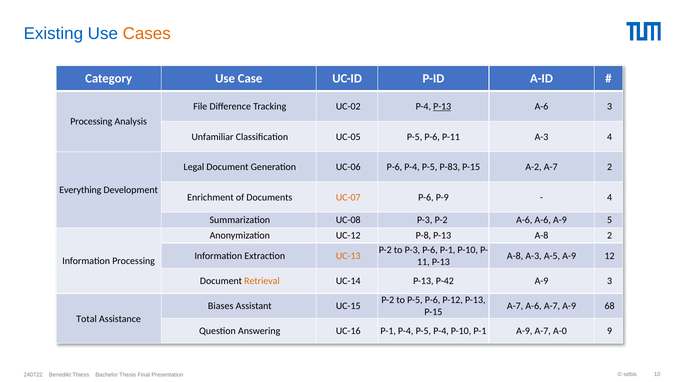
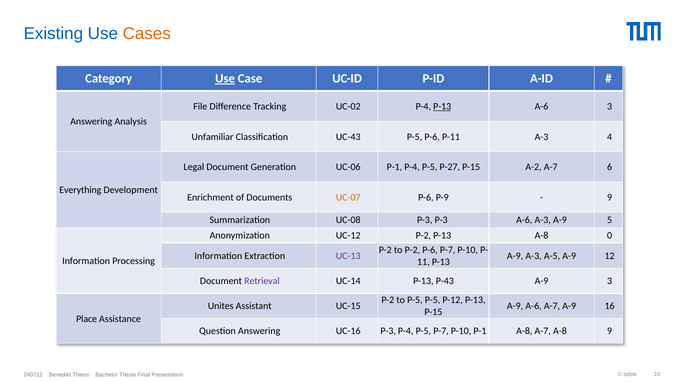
Use at (225, 78) underline: none -> present
Processing at (91, 122): Processing -> Answering
UC-05: UC-05 -> UC-43
UC-06 P-6: P-6 -> P-1
P-83: P-83 -> P-27
A-7 2: 2 -> 6
4 at (610, 197): 4 -> 9
P-3 P-2: P-2 -> P-3
A-6 A-6: A-6 -> A-3
UC-12 P-8: P-8 -> P-2
A-8 2: 2 -> 0
to P-3: P-3 -> P-2
P-6 P-1: P-1 -> P-7
UC-13 colour: orange -> purple
A-8 at (515, 256): A-8 -> A-9
Retrieval colour: orange -> purple
P-42: P-42 -> P-43
to P-5 P-6: P-6 -> P-5
Biases: Biases -> Unites
A-7 at (515, 306): A-7 -> A-9
68: 68 -> 16
Total: Total -> Place
UC-16 P-1: P-1 -> P-3
P-5 P-4: P-4 -> P-7
P-1 A-9: A-9 -> A-8
A-7 A-0: A-0 -> A-8
